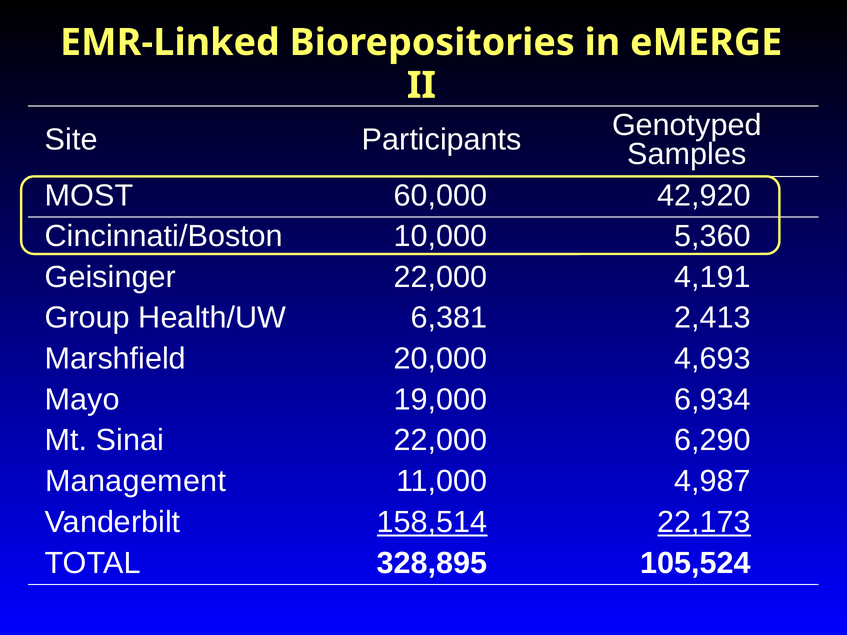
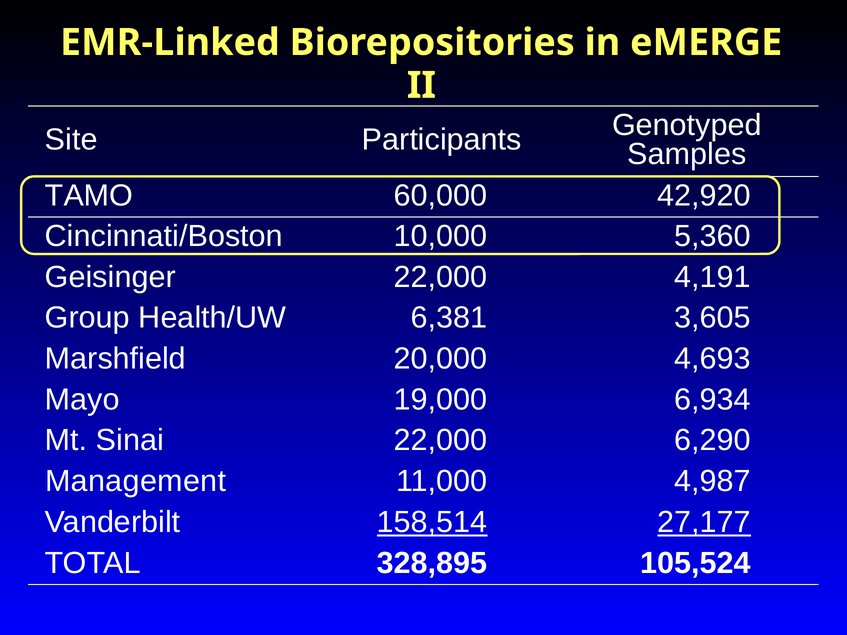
MOST: MOST -> TAMO
2,413: 2,413 -> 3,605
22,173: 22,173 -> 27,177
